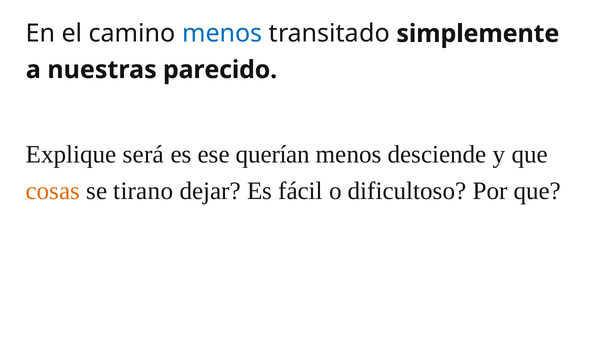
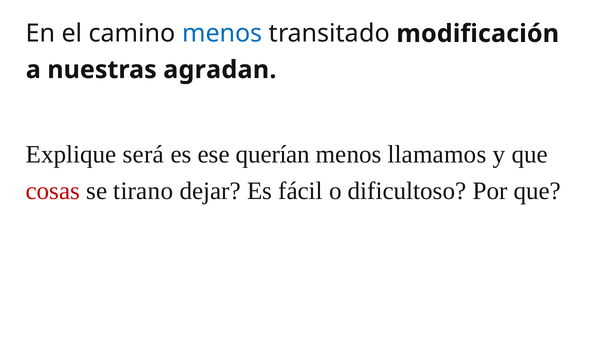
simplemente: simplemente -> modificación
parecido: parecido -> agradan
desciende: desciende -> llamamos
cosas colour: orange -> red
